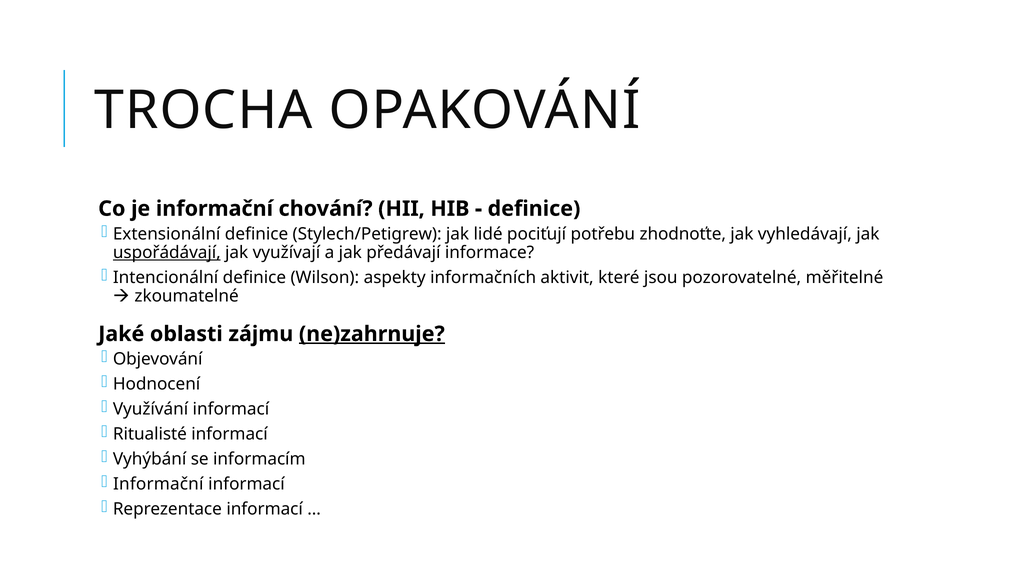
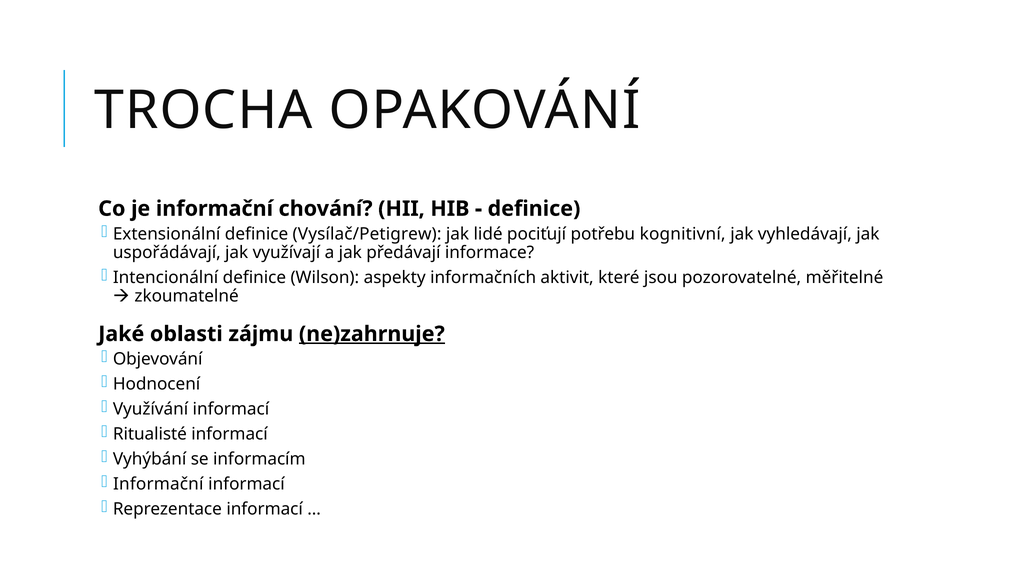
Stylech/Petigrew: Stylech/Petigrew -> Vysílač/Petigrew
zhodnoťte: zhodnoťte -> kognitivní
uspořádávají underline: present -> none
